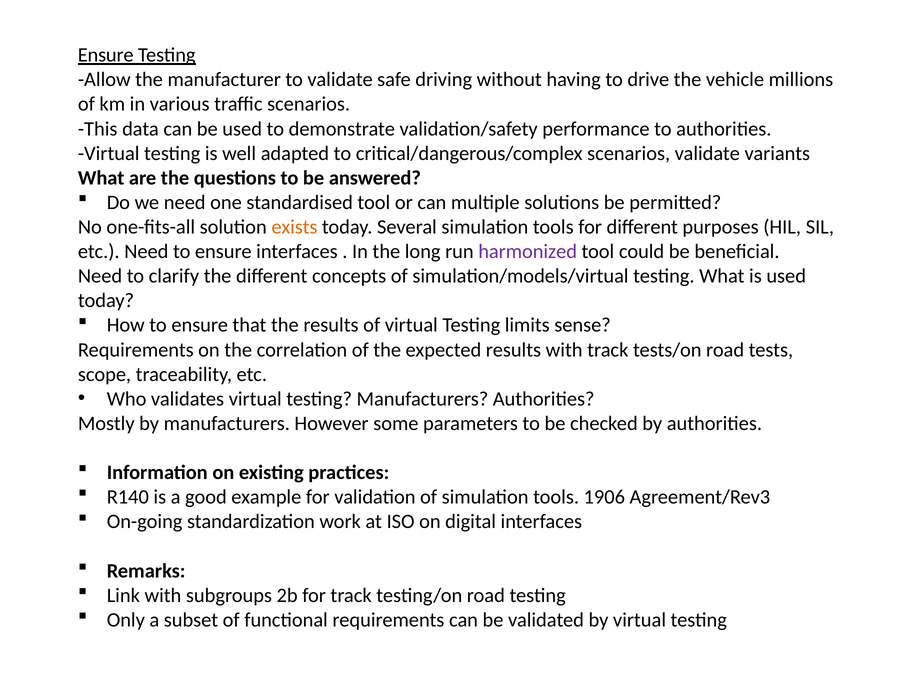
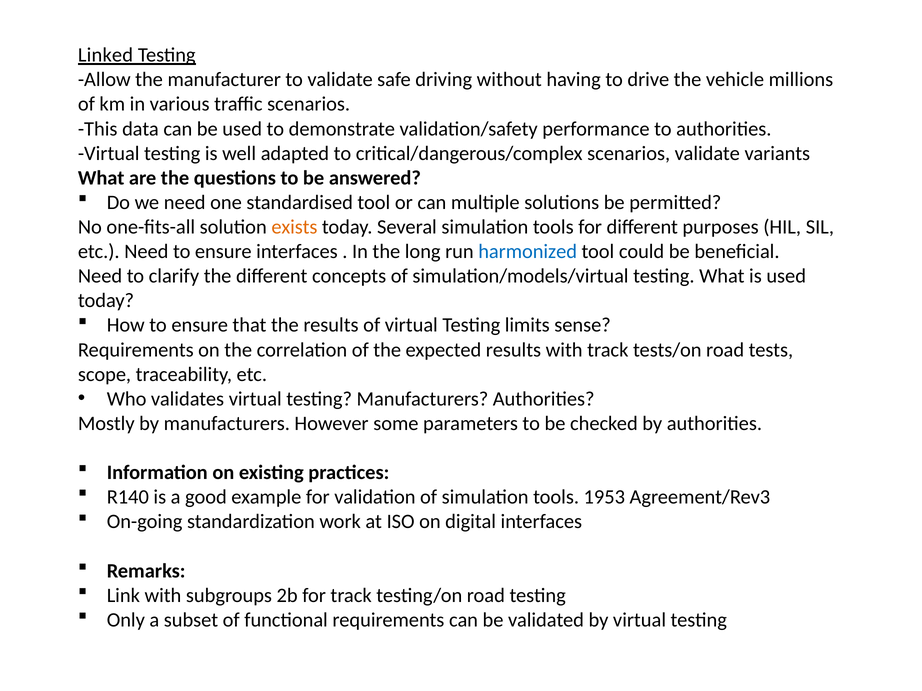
Ensure at (106, 55): Ensure -> Linked
harmonized colour: purple -> blue
1906: 1906 -> 1953
